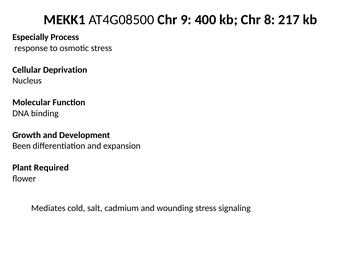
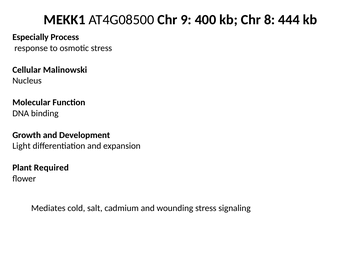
217: 217 -> 444
Deprivation: Deprivation -> Malinowski
Been: Been -> Light
